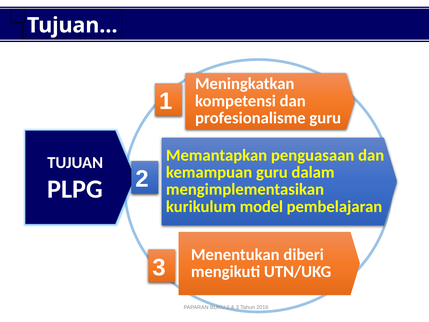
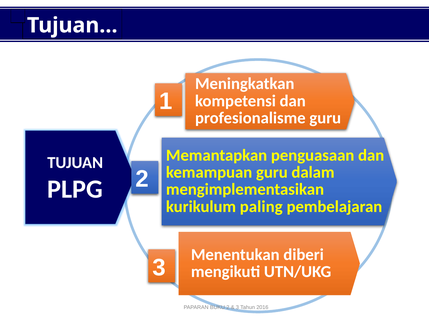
model: model -> paling
